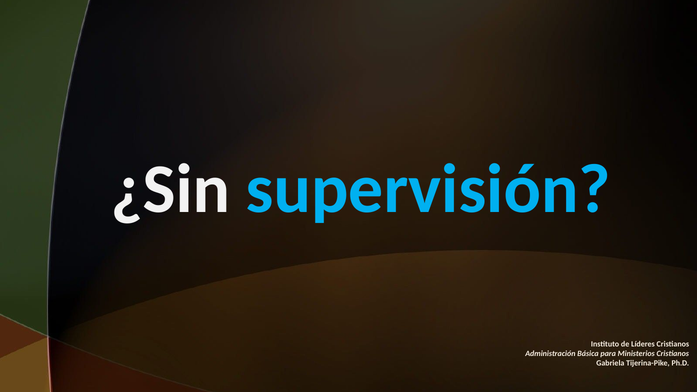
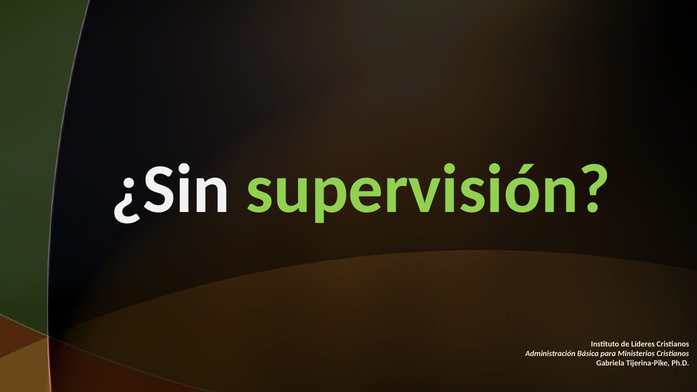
supervisión colour: light blue -> light green
